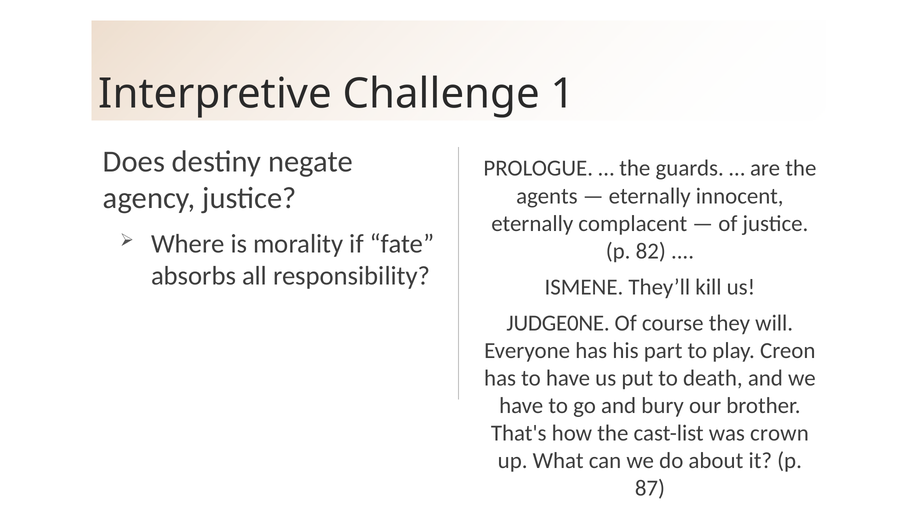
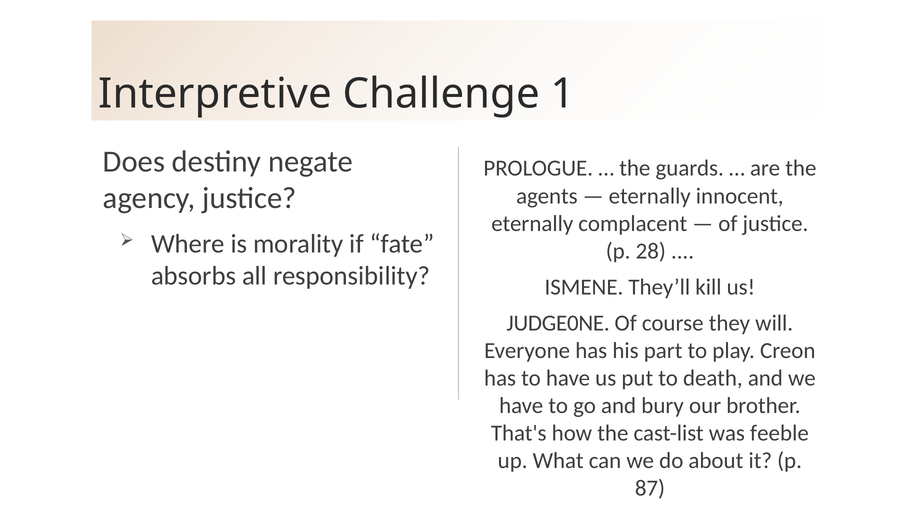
82: 82 -> 28
crown: crown -> feeble
